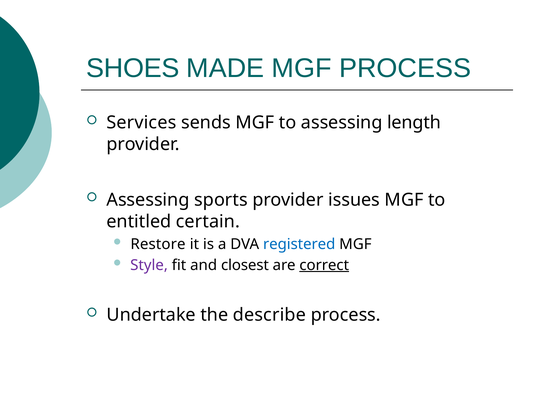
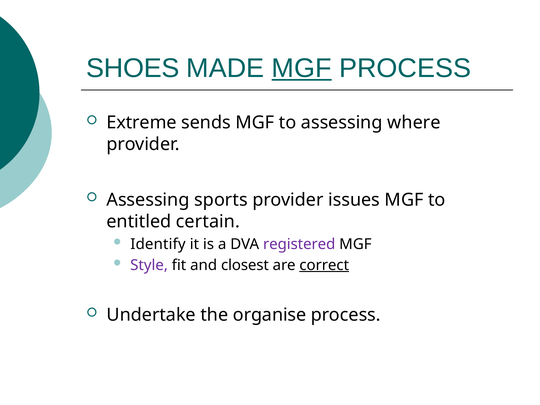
MGF at (302, 68) underline: none -> present
Services: Services -> Extreme
length: length -> where
Restore: Restore -> Identify
registered colour: blue -> purple
describe: describe -> organise
